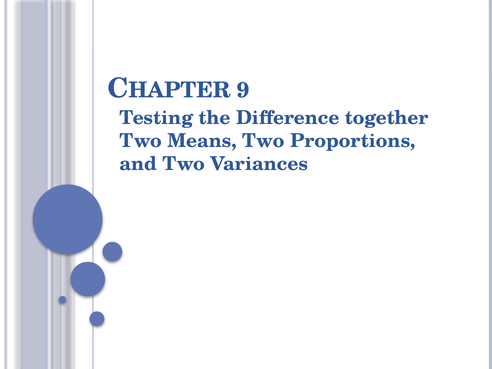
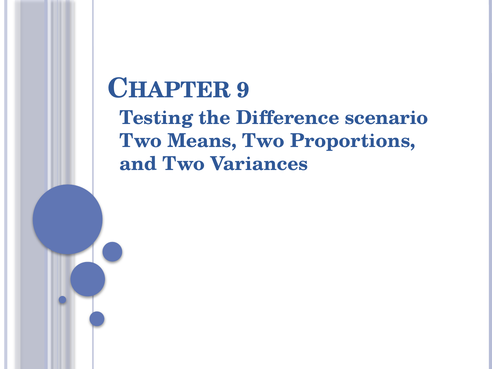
together: together -> scenario
